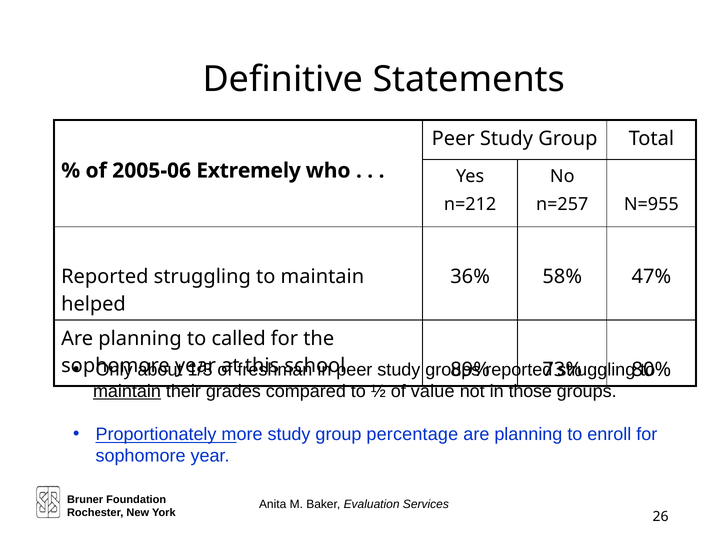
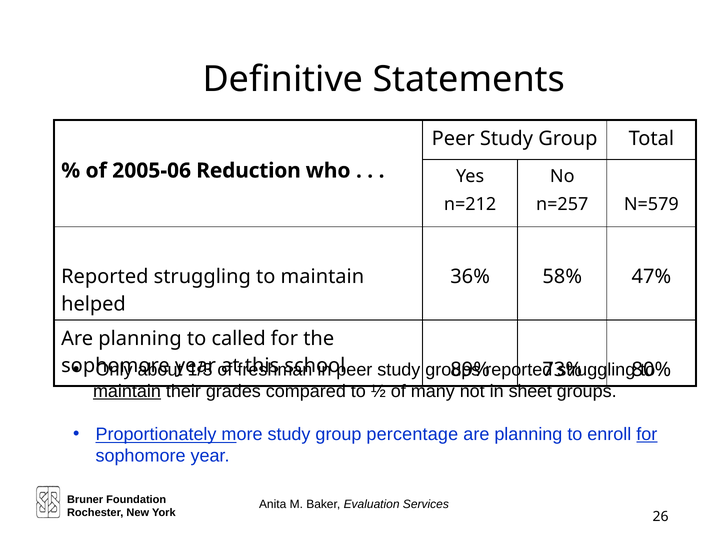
Extremely: Extremely -> Reduction
N=955: N=955 -> N=579
value: value -> many
those: those -> sheet
for at (647, 434) underline: none -> present
